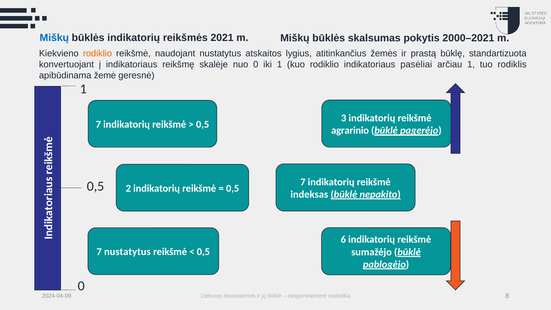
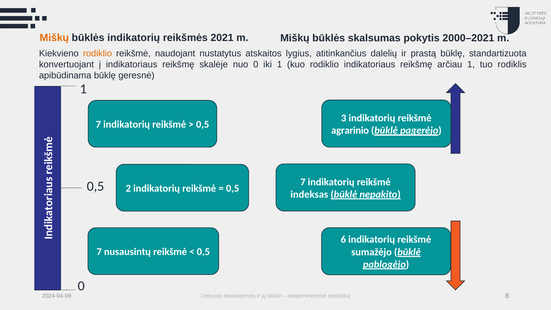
Miškų at (54, 38) colour: blue -> orange
žemės: žemės -> dalelių
rodiklio indikatoriaus pasėliai: pasėliai -> reikšmę
apibūdinama žemė: žemė -> būklę
7 nustatytus: nustatytus -> nusausintų
